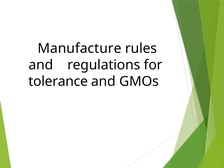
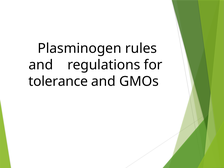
Manufacture: Manufacture -> Plasminogen
